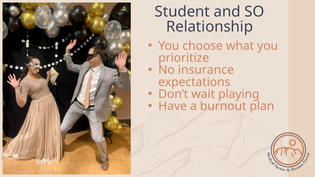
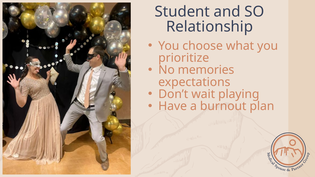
insurance: insurance -> memories
